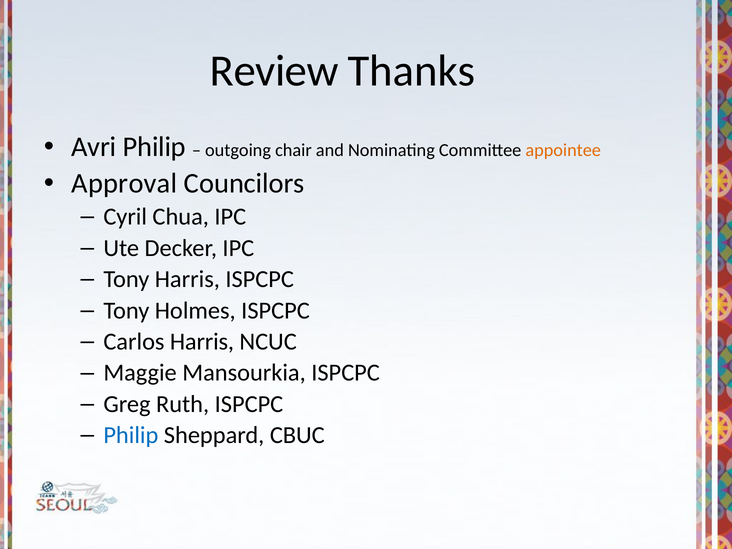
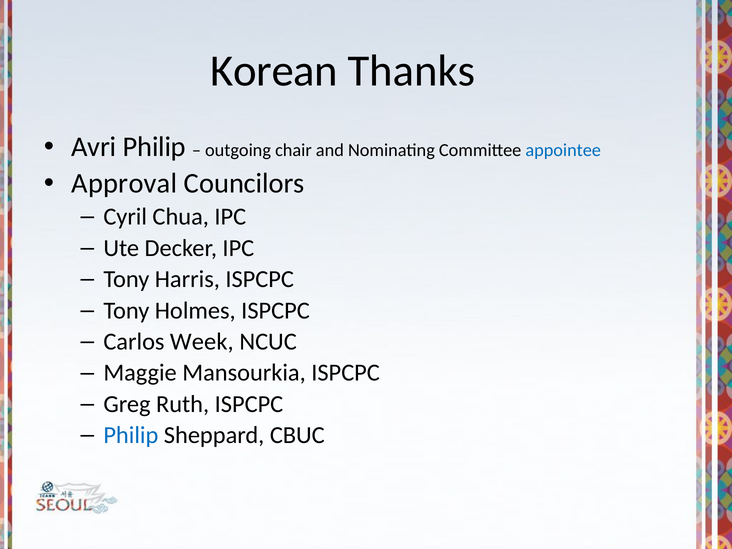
Review: Review -> Korean
appointee colour: orange -> blue
Carlos Harris: Harris -> Week
